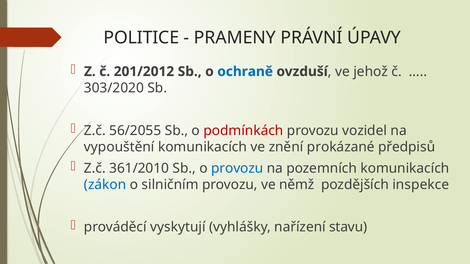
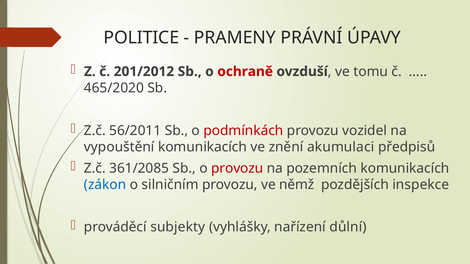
ochraně colour: blue -> red
jehož: jehož -> tomu
303/2020: 303/2020 -> 465/2020
56/2055: 56/2055 -> 56/2011
prokázané: prokázané -> akumulaci
361/2010: 361/2010 -> 361/2085
provozu at (237, 168) colour: blue -> red
vyskytují: vyskytují -> subjekty
stavu: stavu -> důlní
